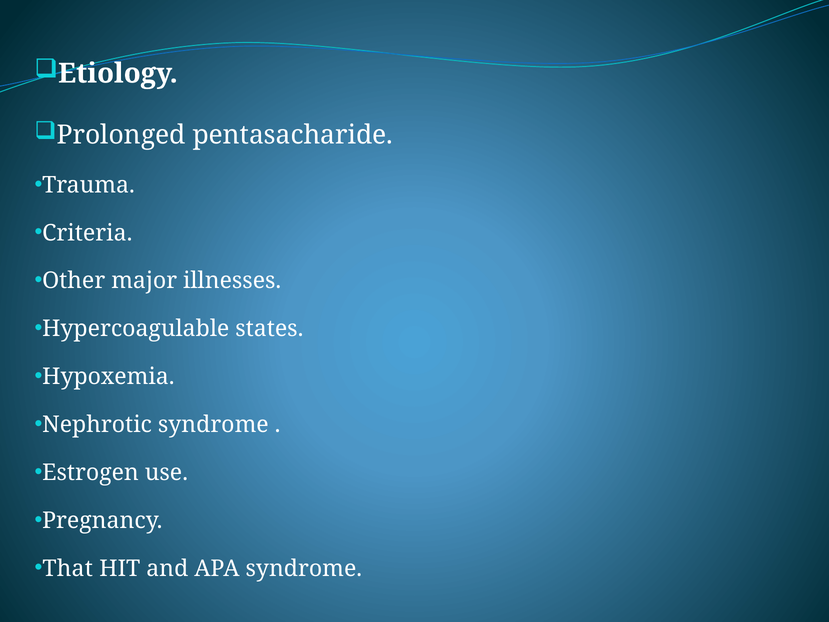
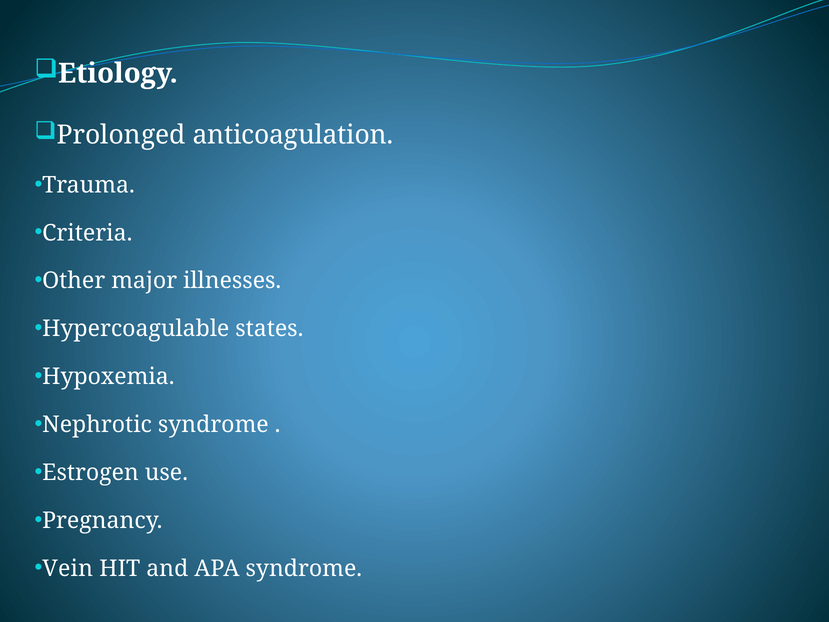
pentasacharide: pentasacharide -> anticoagulation
That: That -> Vein
